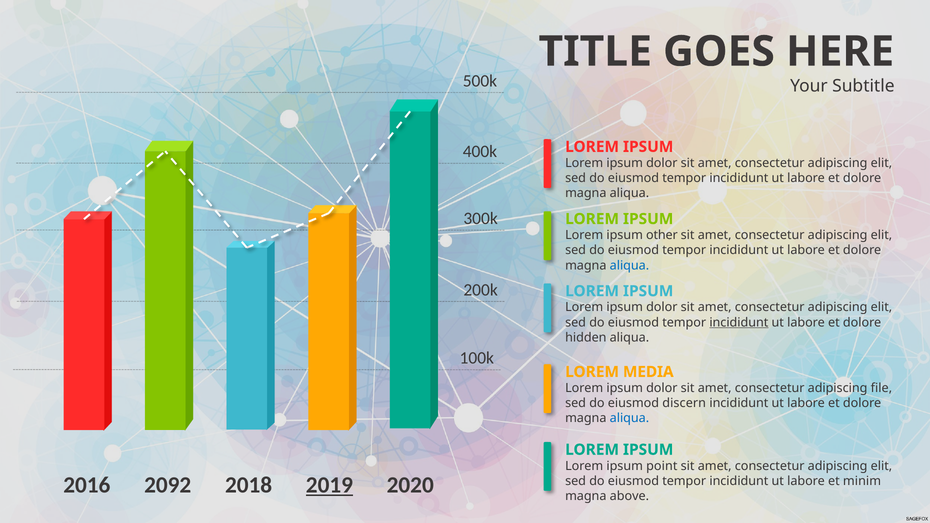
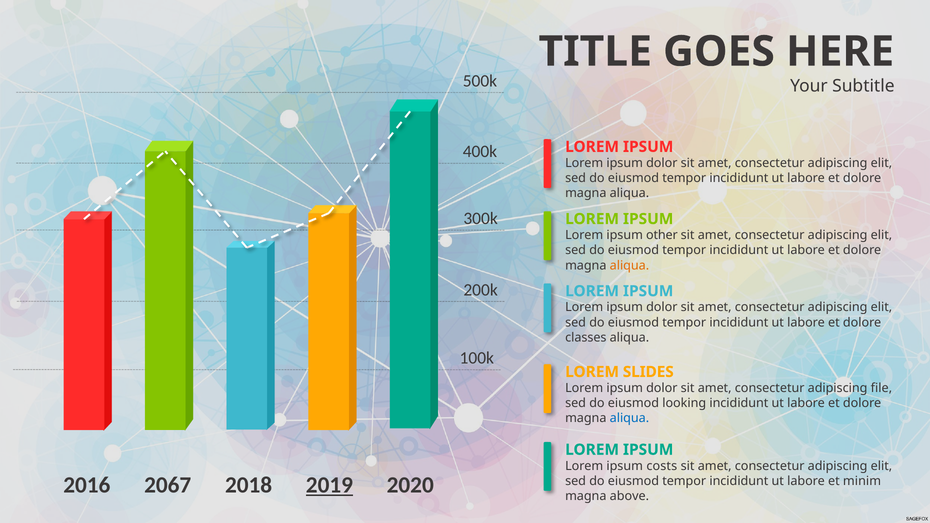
aliqua at (629, 265) colour: blue -> orange
incididunt at (739, 322) underline: present -> none
hidden: hidden -> classes
MEDIA: MEDIA -> SLIDES
discern: discern -> looking
point: point -> costs
2092: 2092 -> 2067
